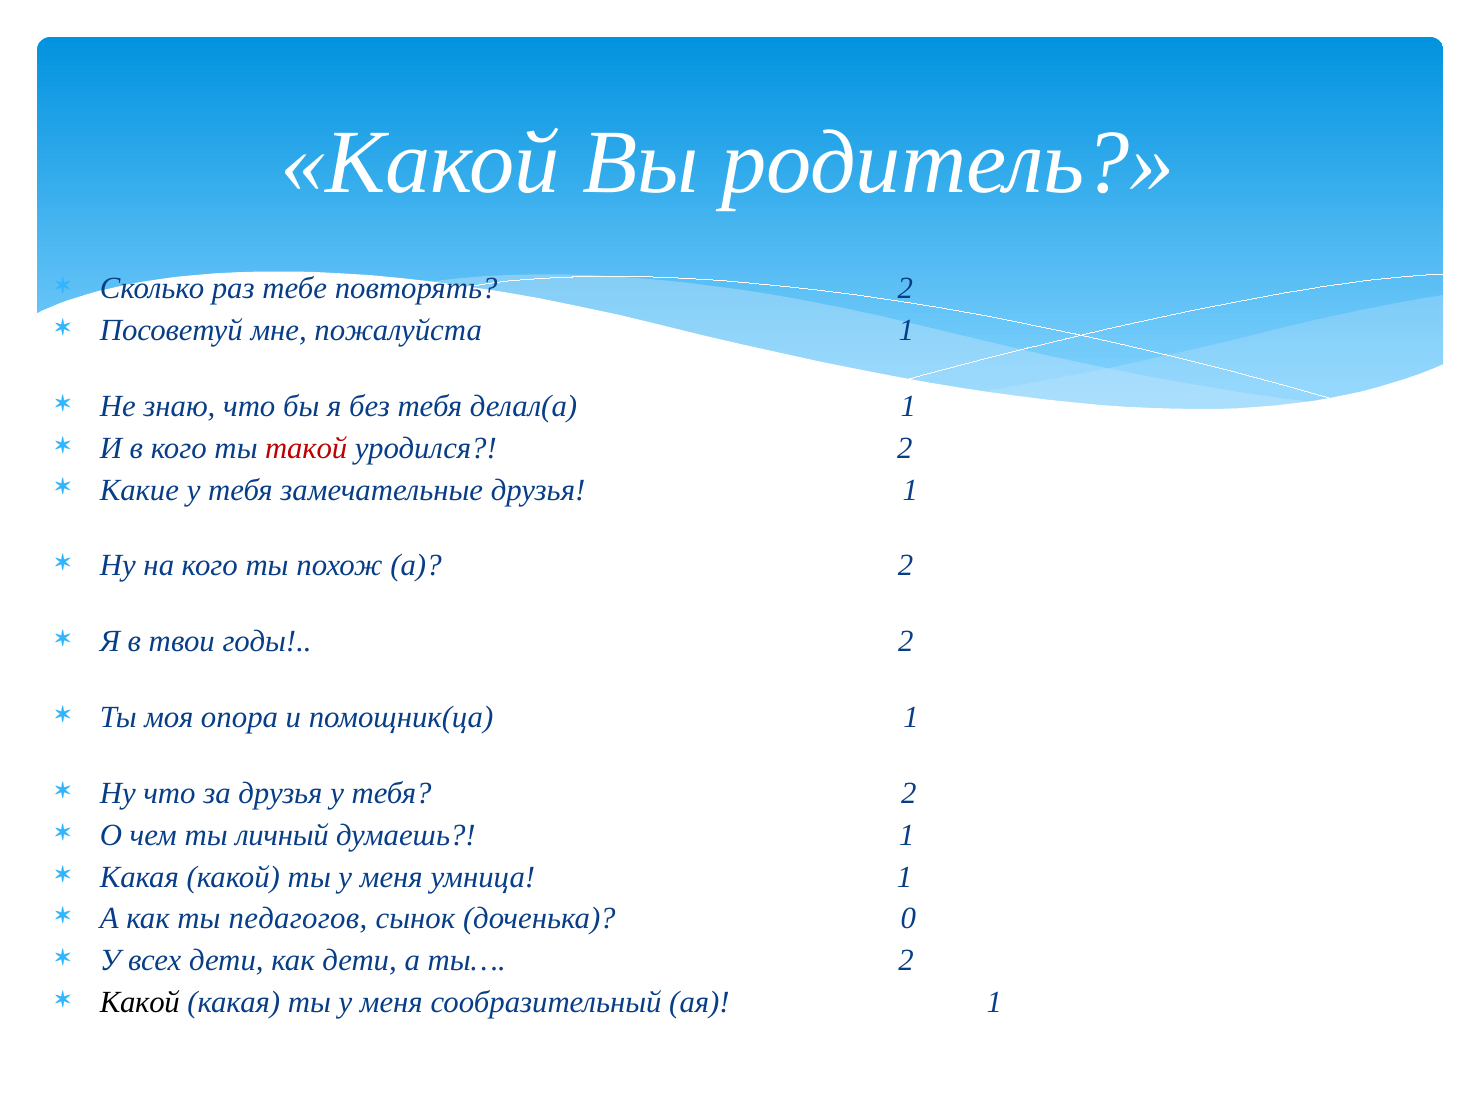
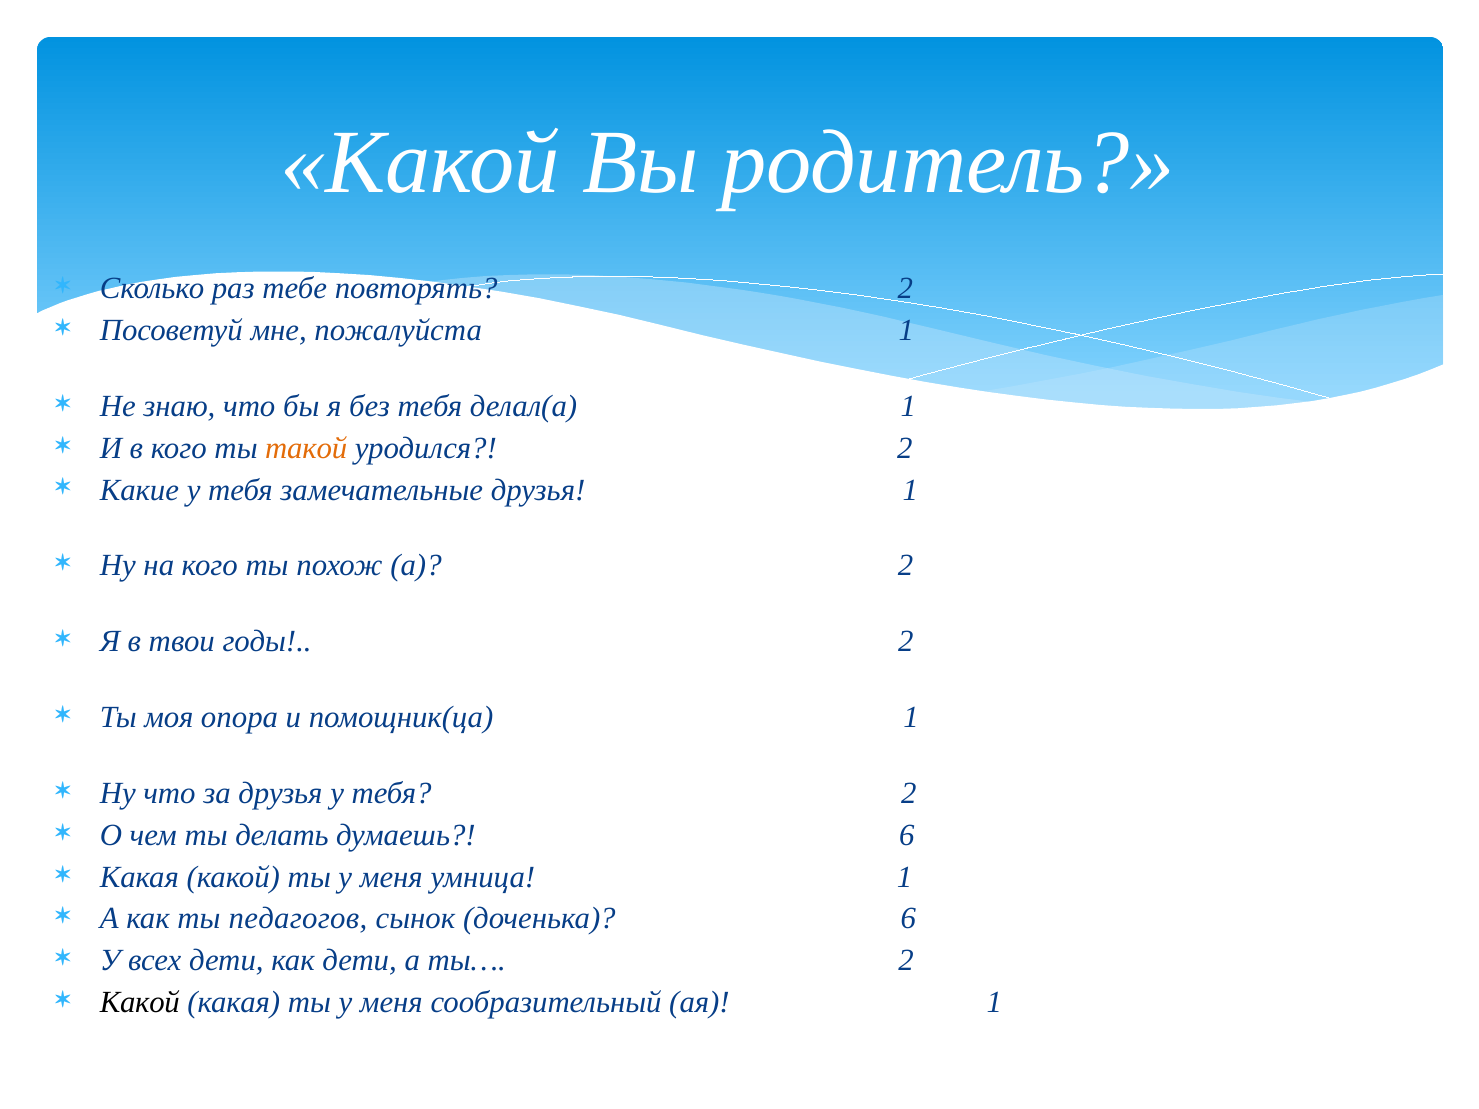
такой colour: red -> orange
личный: личный -> делать
думаешь 1: 1 -> 6
доченька 0: 0 -> 6
